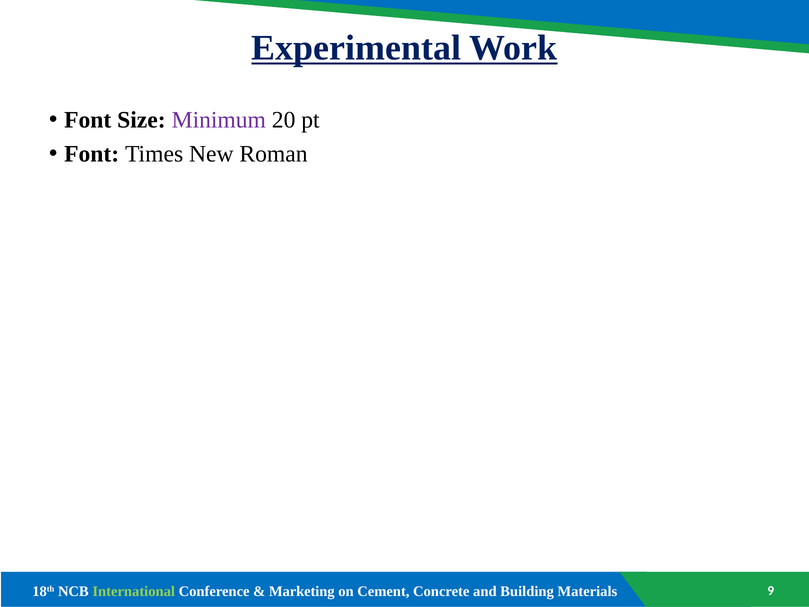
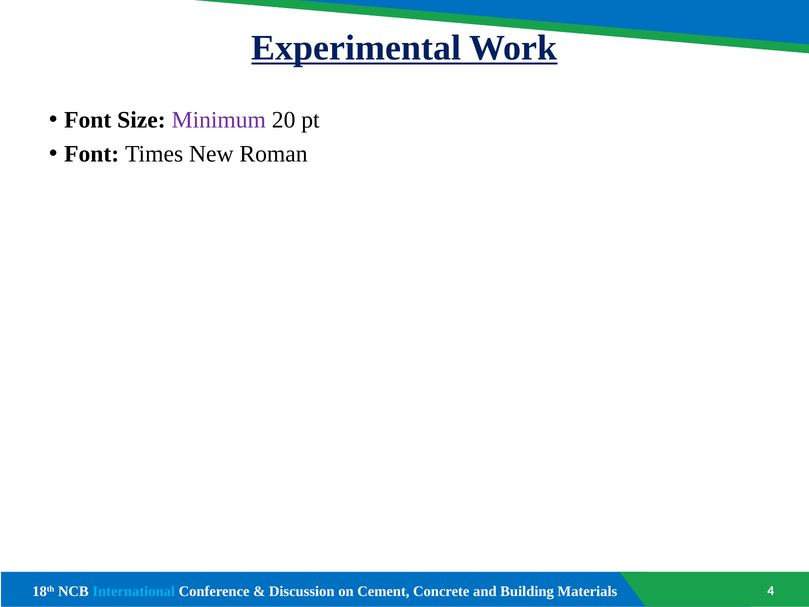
International colour: light green -> light blue
Marketing: Marketing -> Discussion
9: 9 -> 4
